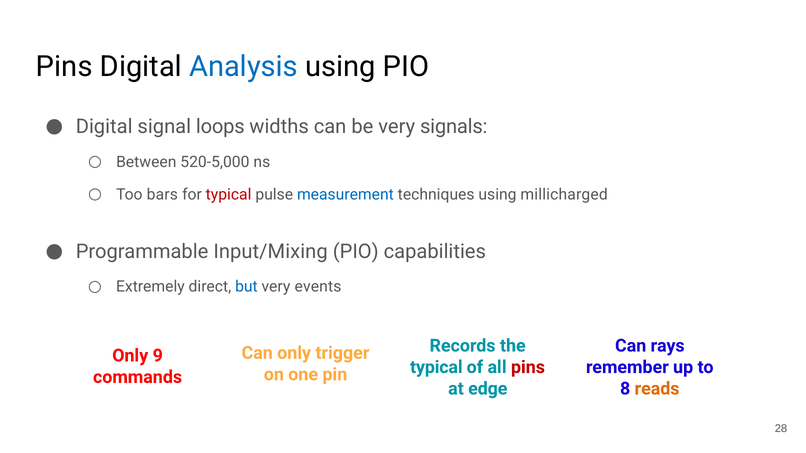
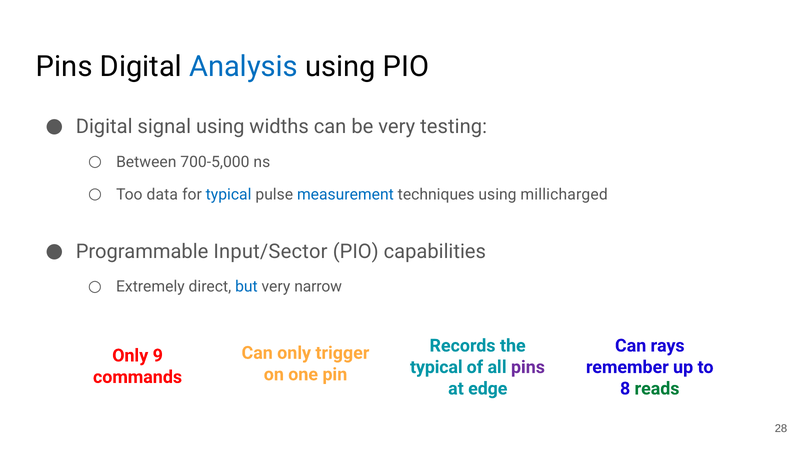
signal loops: loops -> using
signals: signals -> testing
520-5,000: 520-5,000 -> 700-5,000
bars: bars -> data
typical at (229, 195) colour: red -> blue
Input/Mixing: Input/Mixing -> Input/Sector
events: events -> narrow
pins at (528, 367) colour: red -> purple
reads colour: orange -> green
